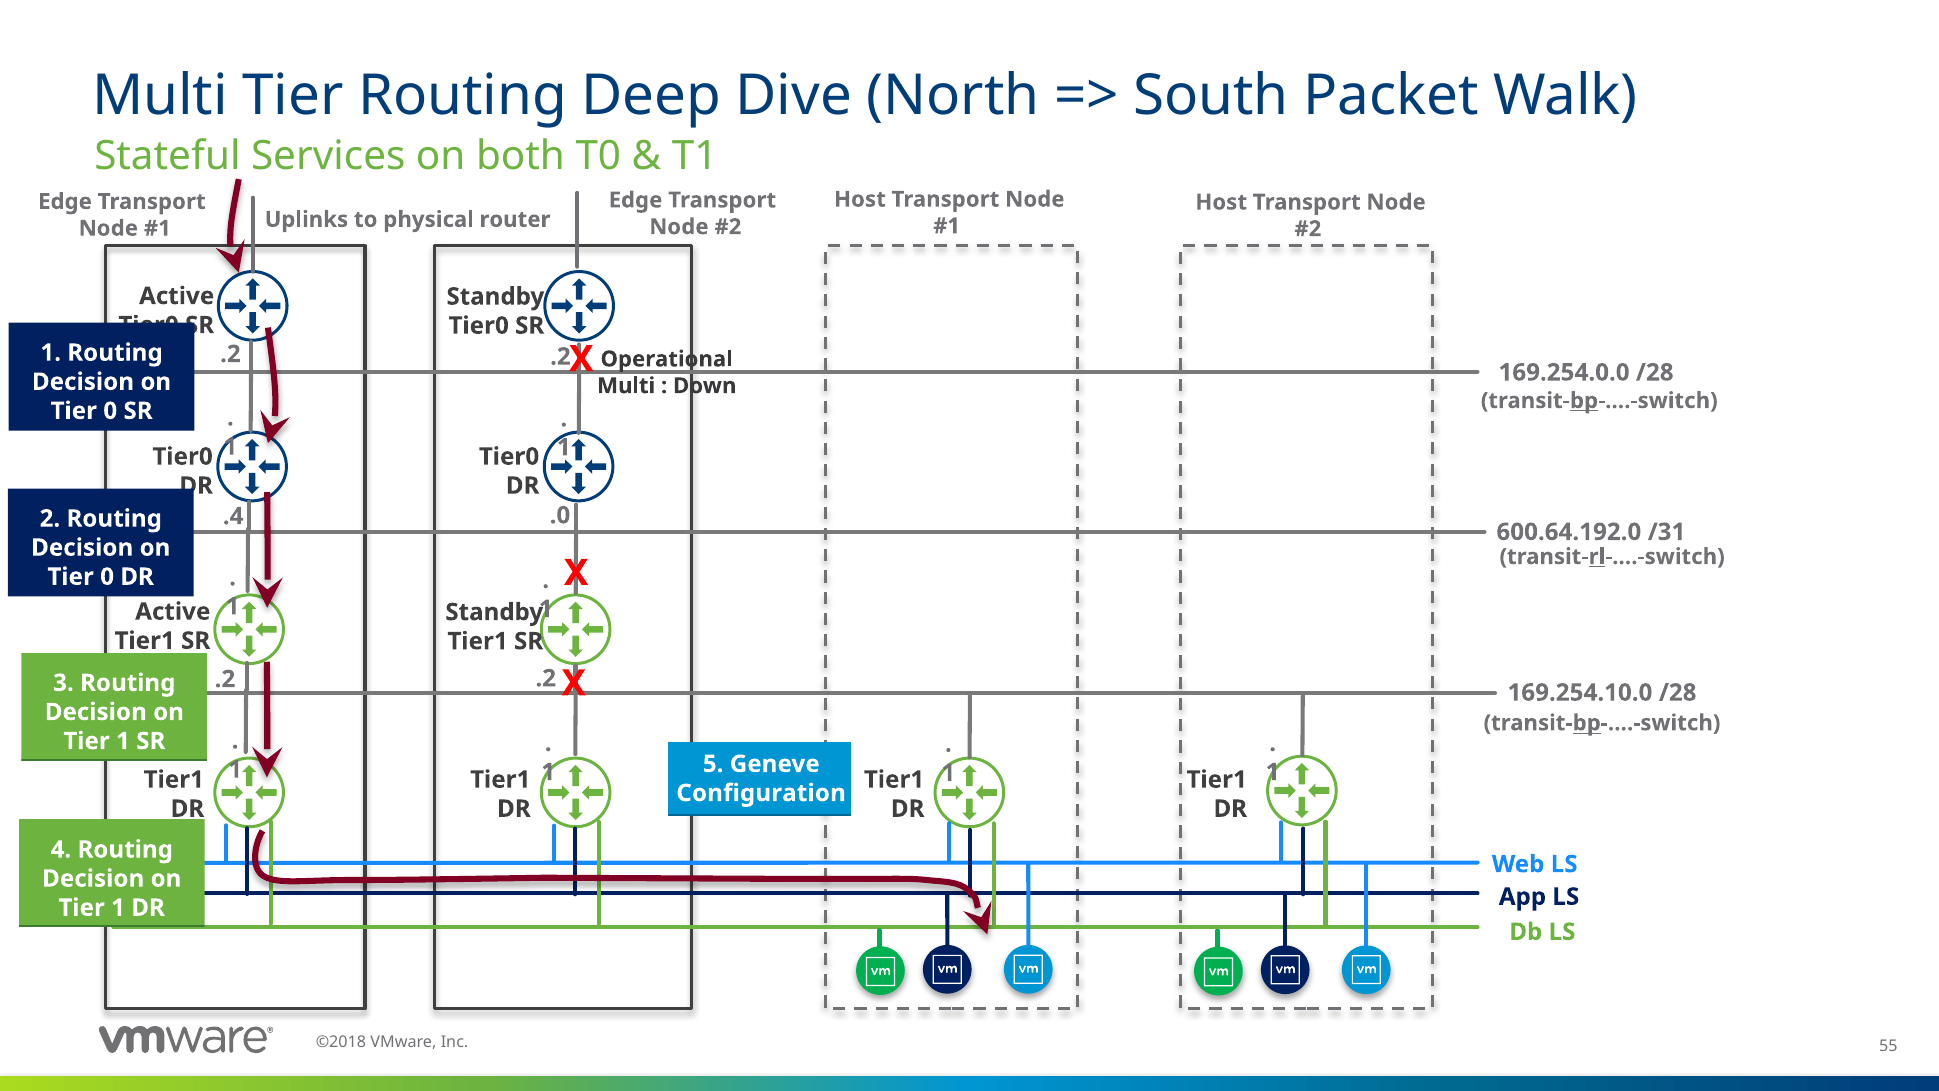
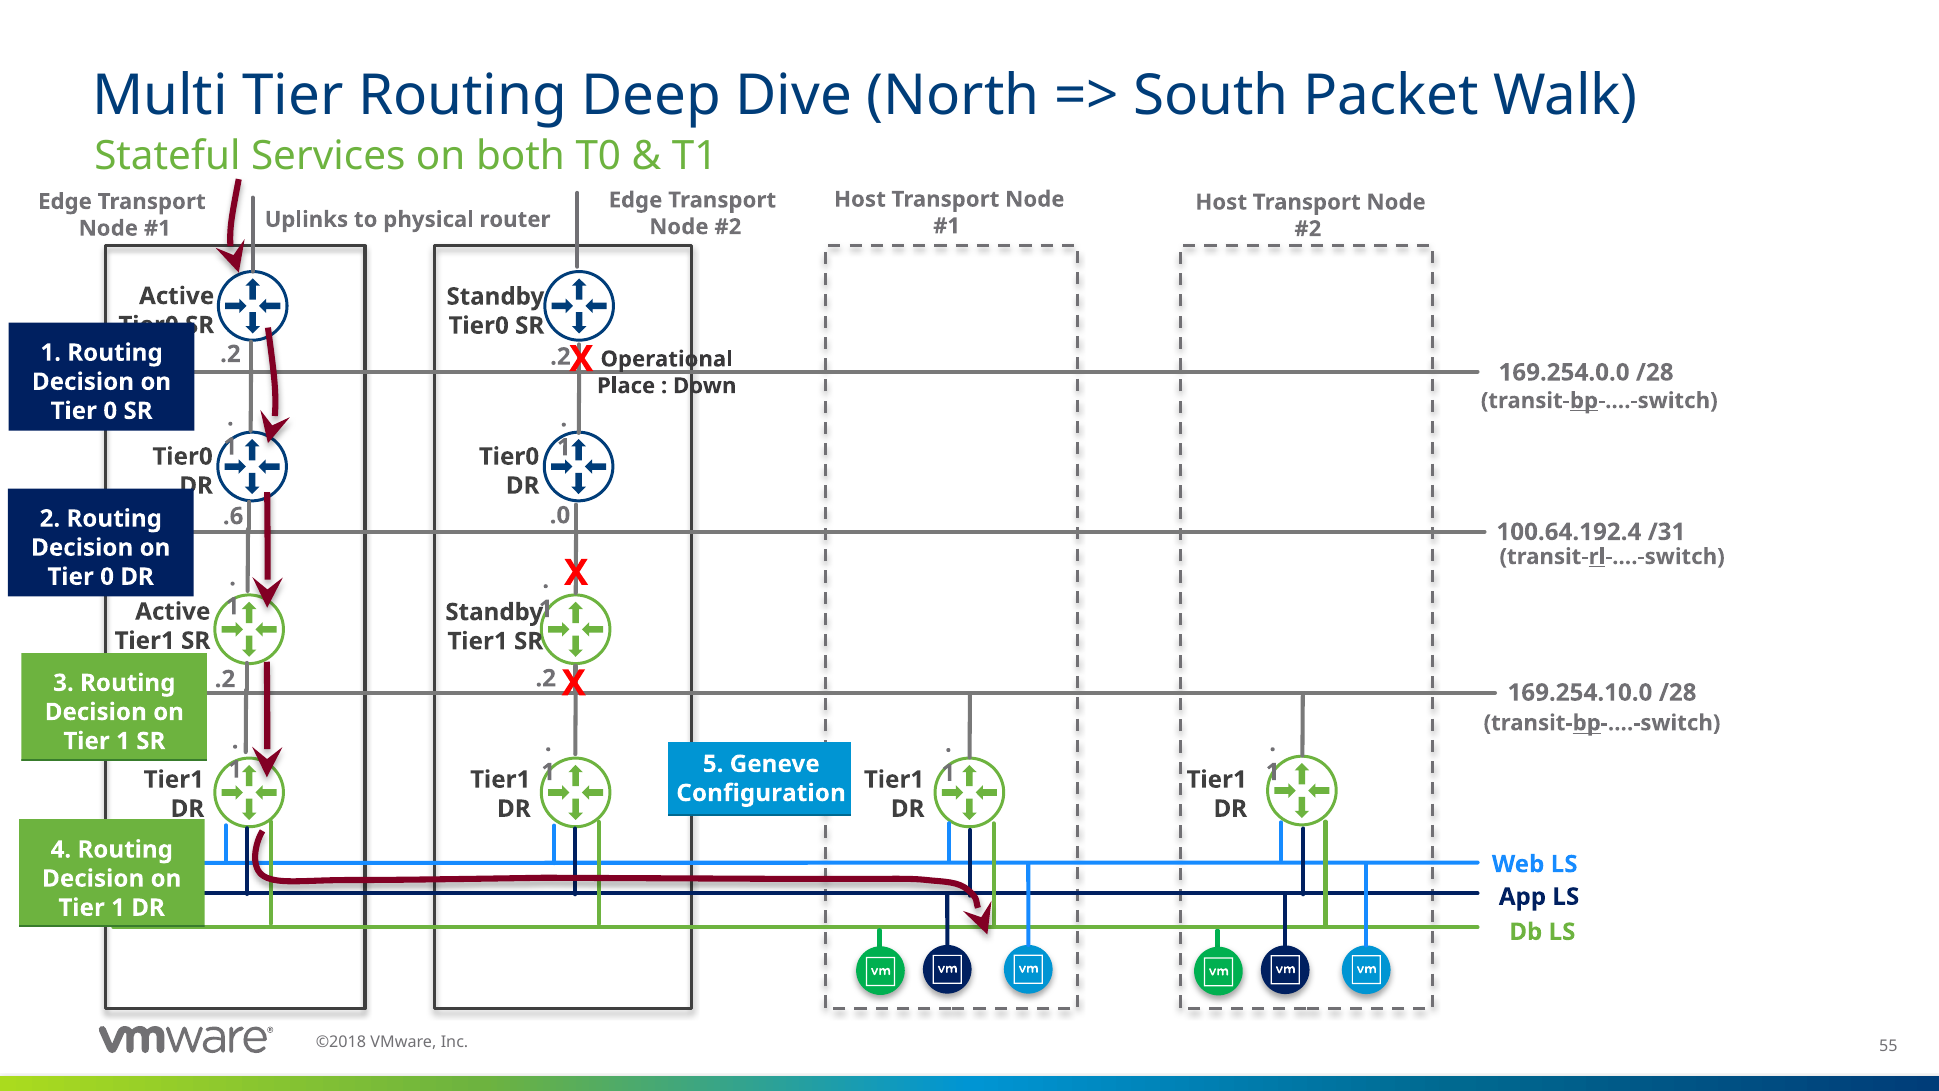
Multi at (626, 386): Multi -> Place
.4: .4 -> .6
600.64.192.0: 600.64.192.0 -> 100.64.192.4
